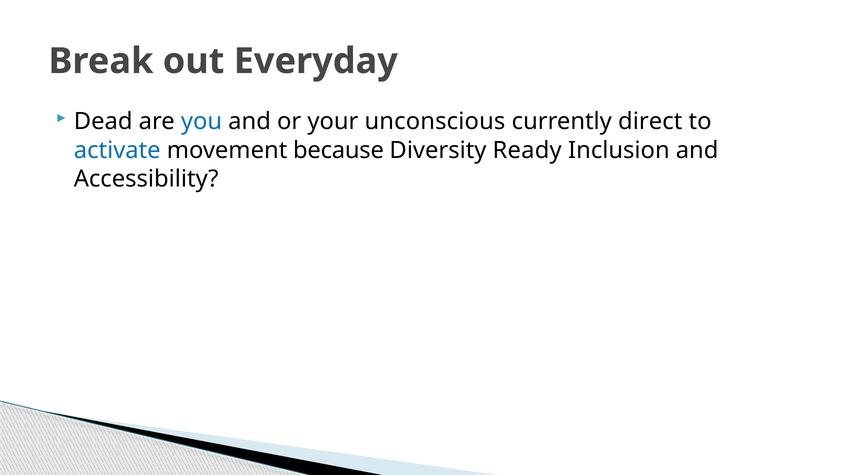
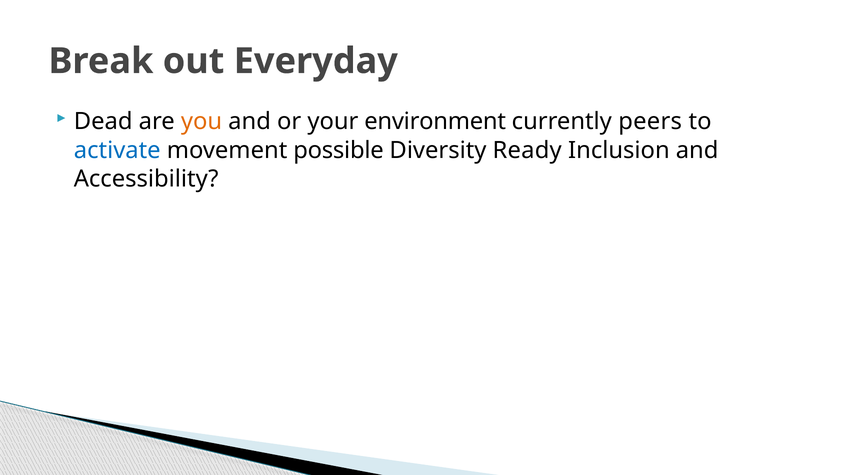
you colour: blue -> orange
unconscious: unconscious -> environment
direct: direct -> peers
because: because -> possible
